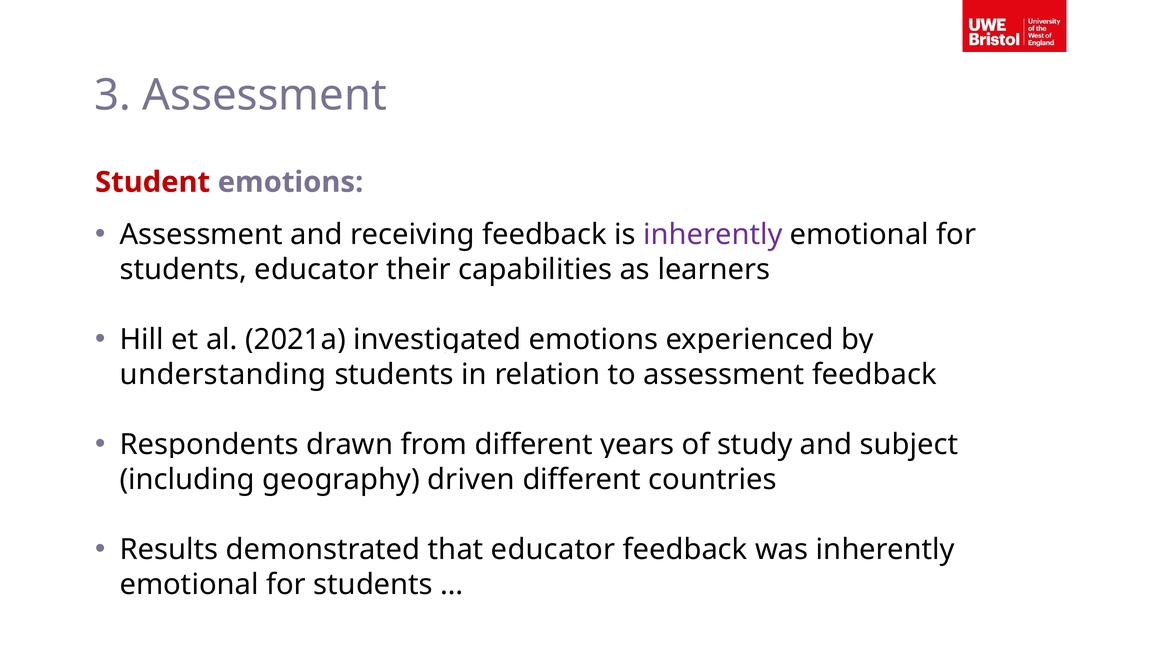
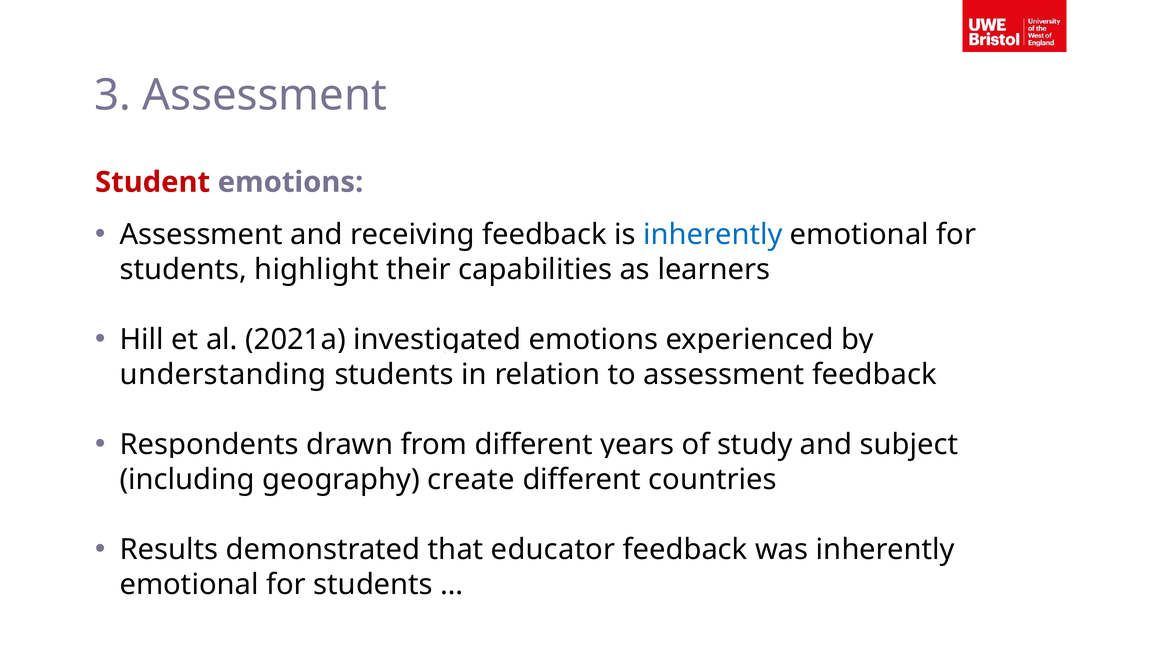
inherently at (713, 235) colour: purple -> blue
students educator: educator -> highlight
driven: driven -> create
